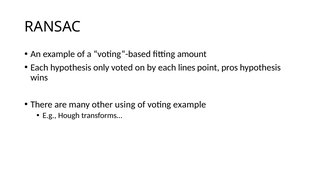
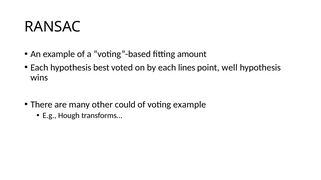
only: only -> best
pros: pros -> well
using: using -> could
